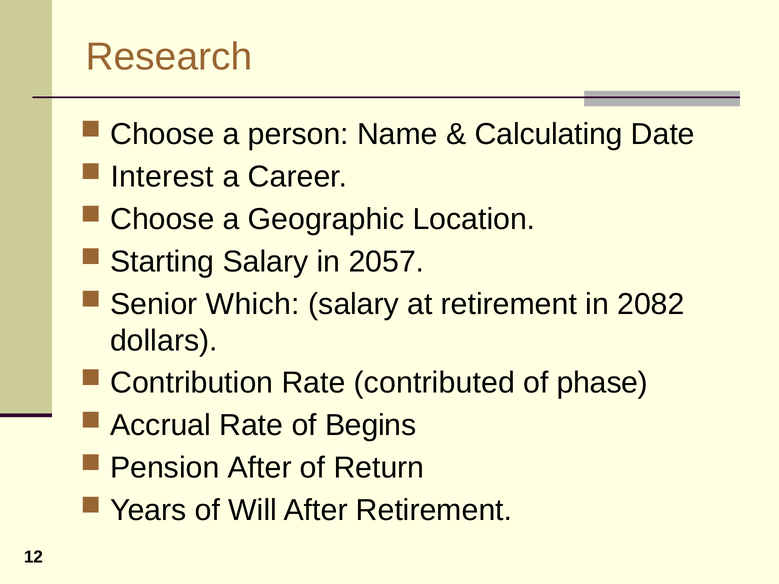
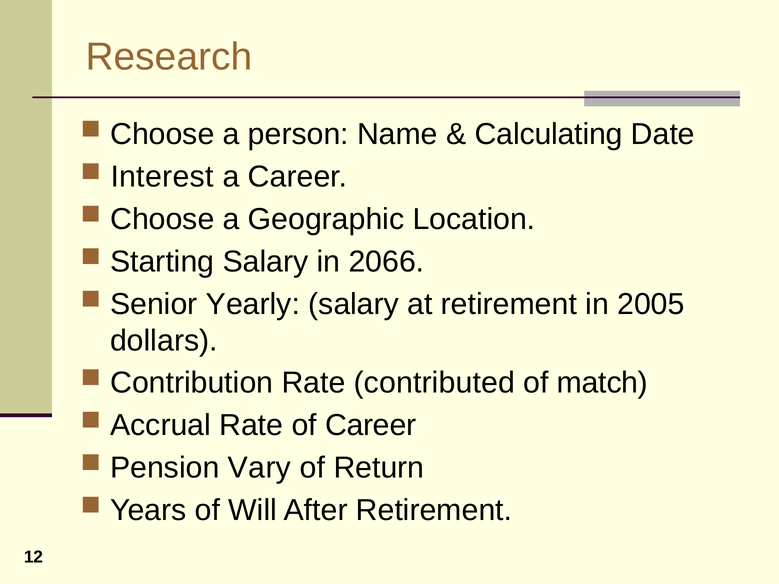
2057: 2057 -> 2066
Which: Which -> Yearly
2082: 2082 -> 2005
phase: phase -> match
of Begins: Begins -> Career
Pension After: After -> Vary
